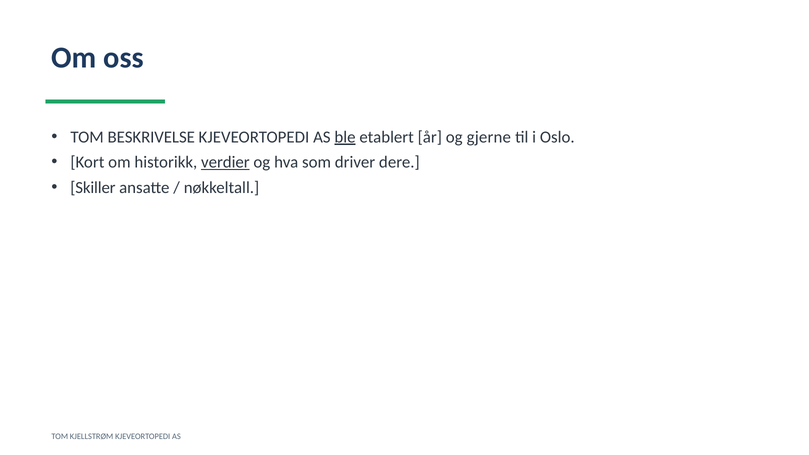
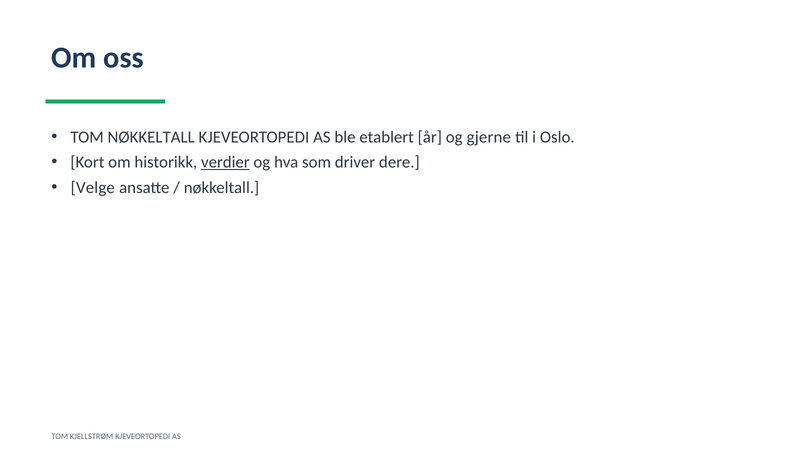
TOM BESKRIVELSE: BESKRIVELSE -> NØKKELTALL
ble underline: present -> none
Skiller: Skiller -> Velge
